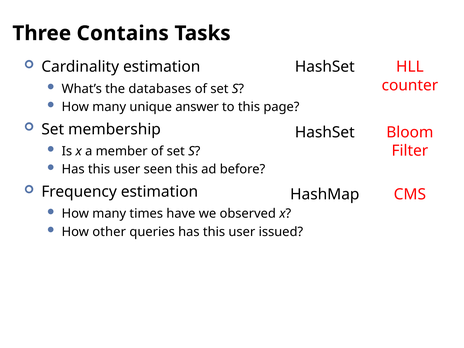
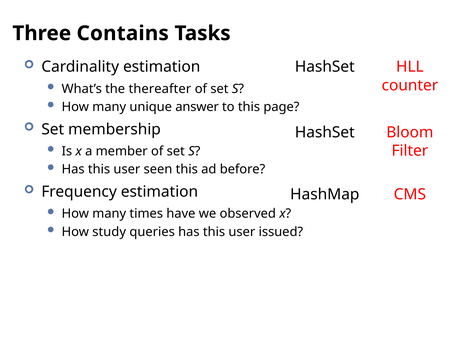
databases: databases -> thereafter
other: other -> study
